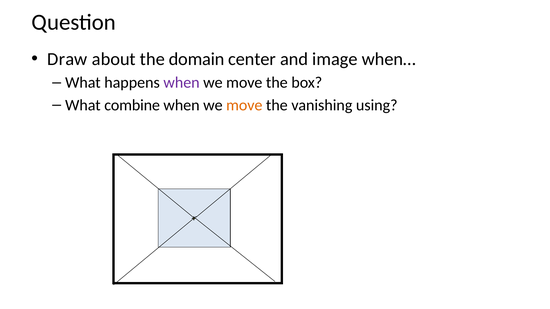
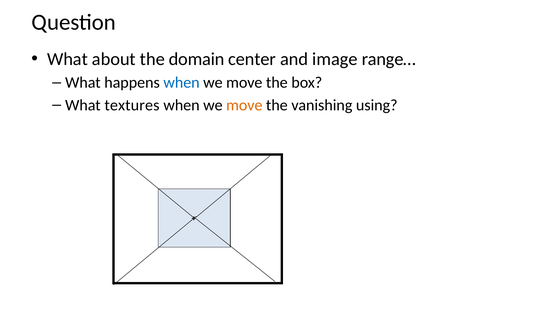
Draw at (67, 59): Draw -> What
when…: when… -> range…
when at (182, 83) colour: purple -> blue
combine: combine -> textures
